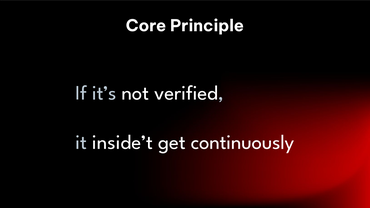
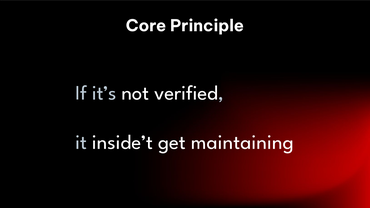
continuously: continuously -> maintaining
